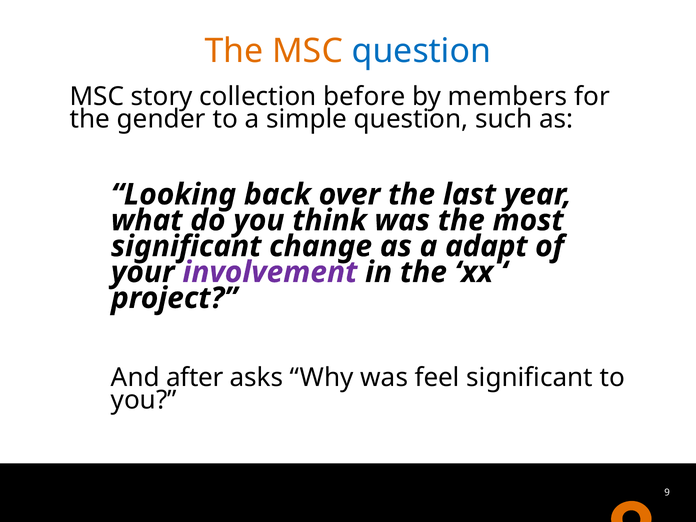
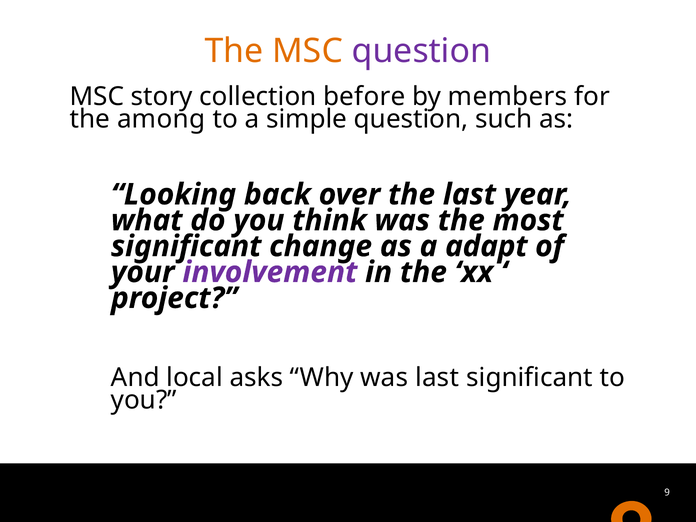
question at (421, 51) colour: blue -> purple
gender: gender -> among
after: after -> local
was feel: feel -> last
